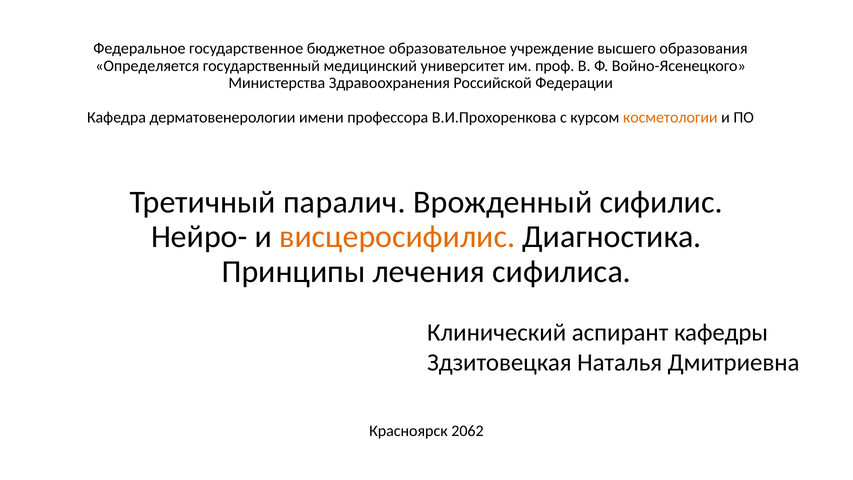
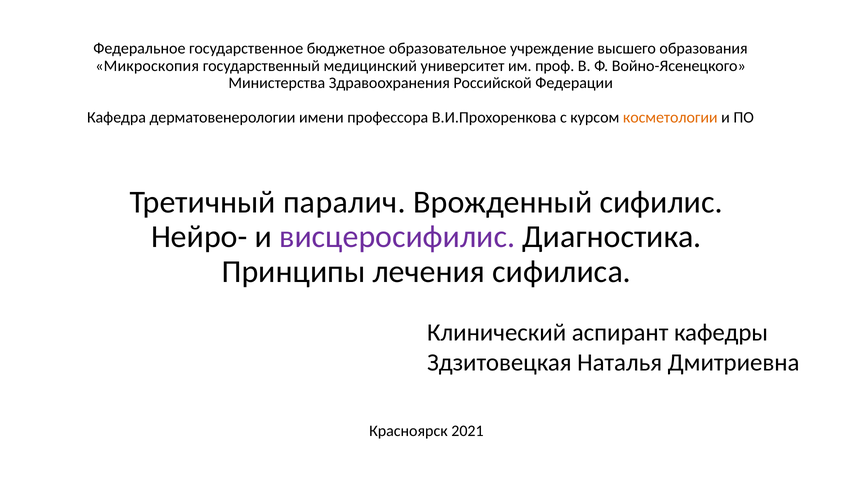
Определяется: Определяется -> Микроскопия
висцеросифилис colour: orange -> purple
2062: 2062 -> 2021
